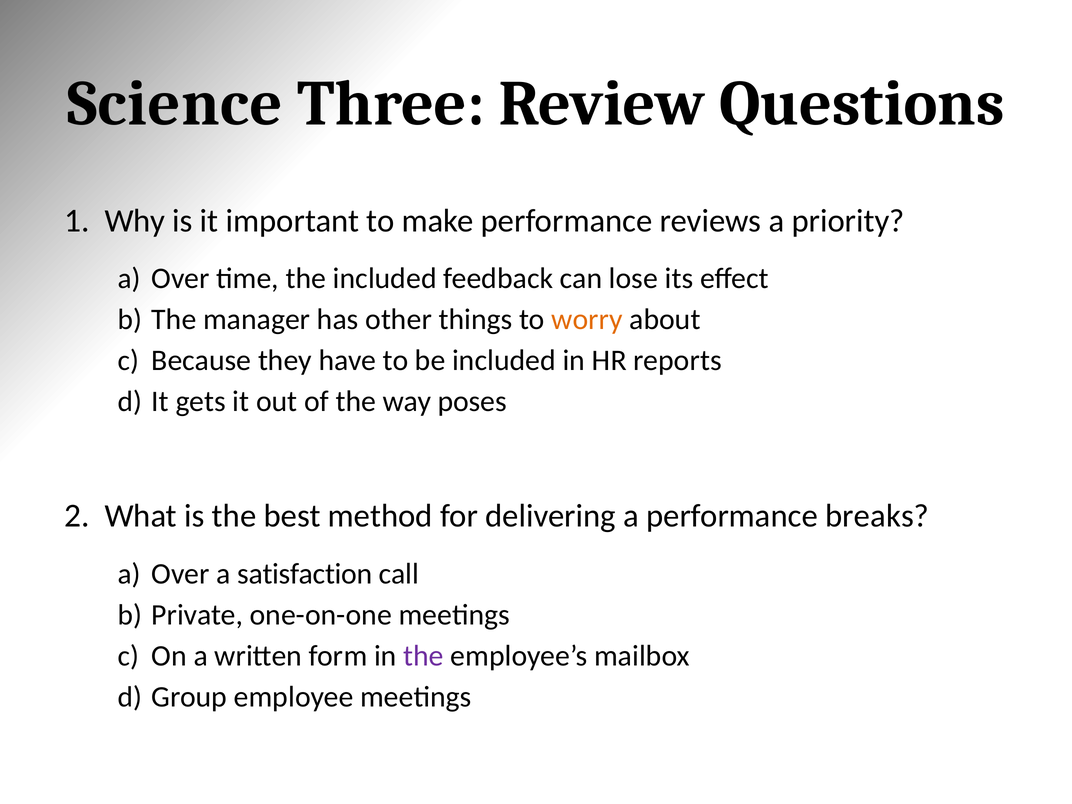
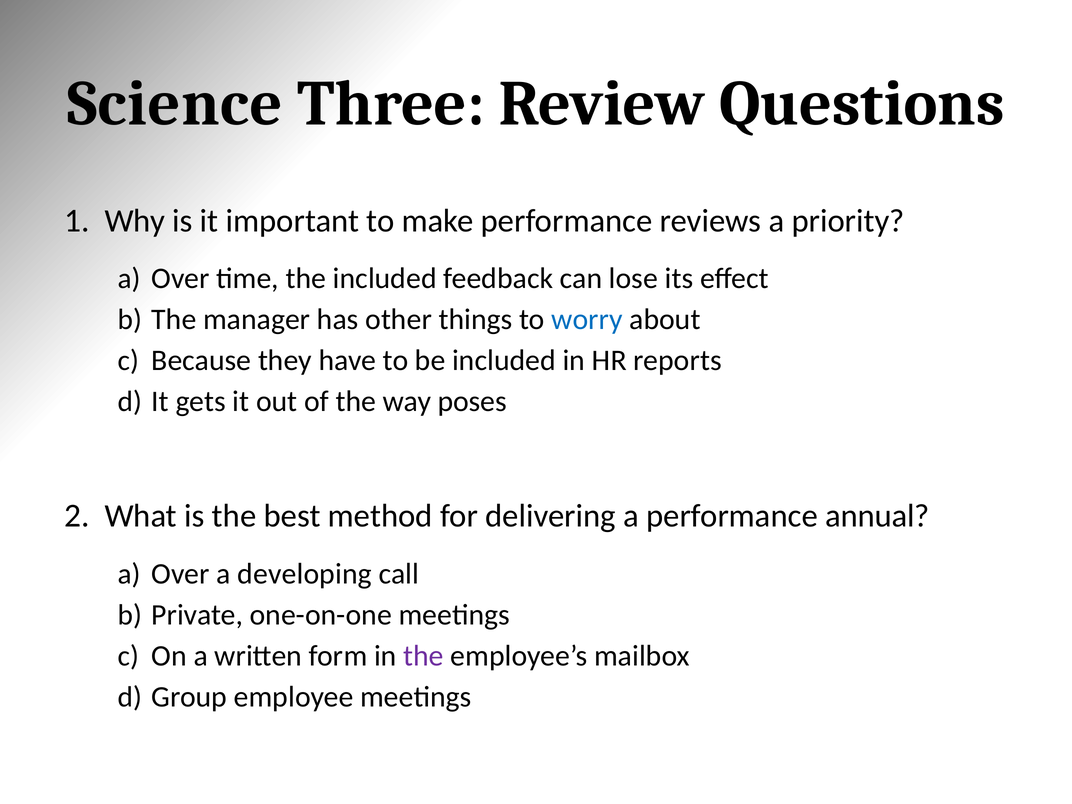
worry colour: orange -> blue
breaks: breaks -> annual
satisfaction: satisfaction -> developing
